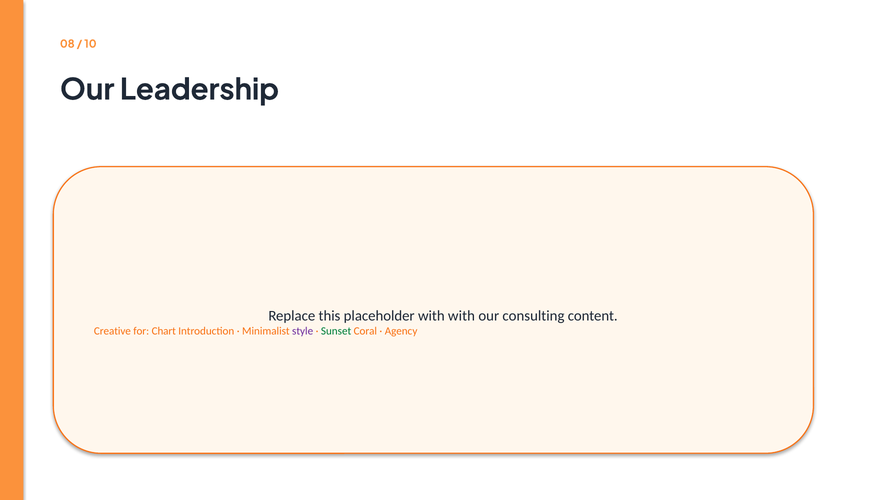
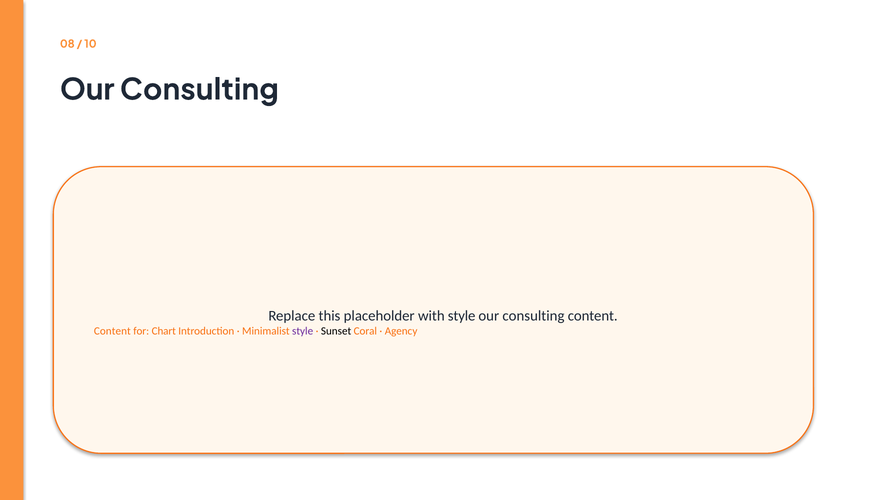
Leadership at (199, 90): Leadership -> Consulting
with with: with -> style
Creative at (112, 331): Creative -> Content
Sunset colour: green -> black
